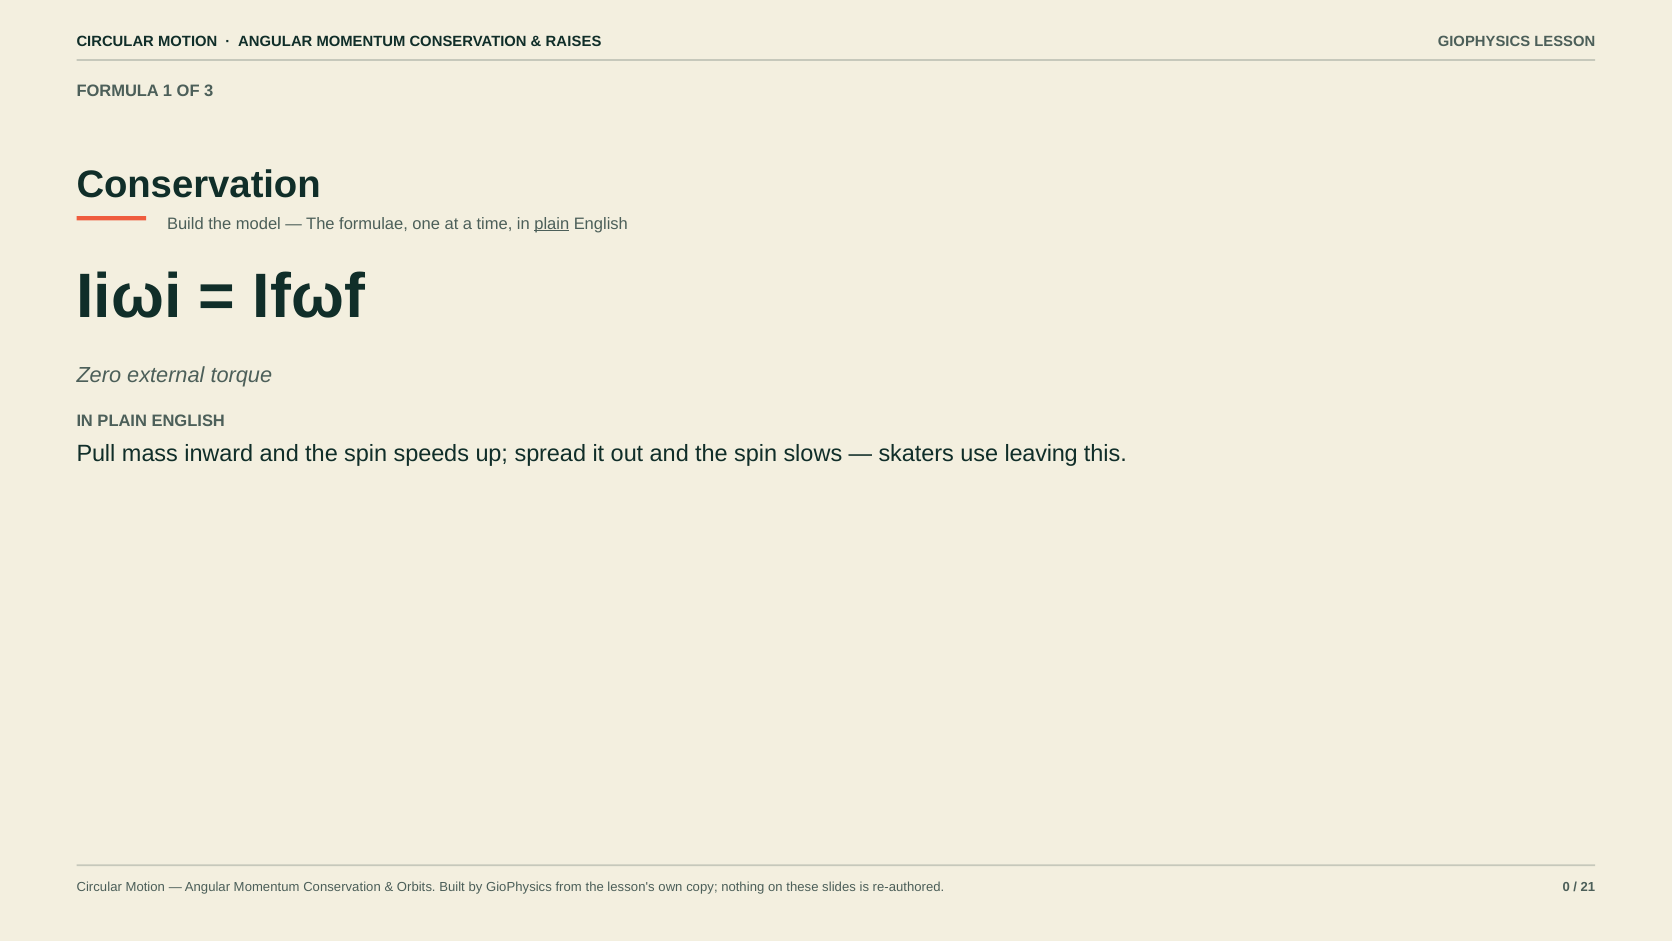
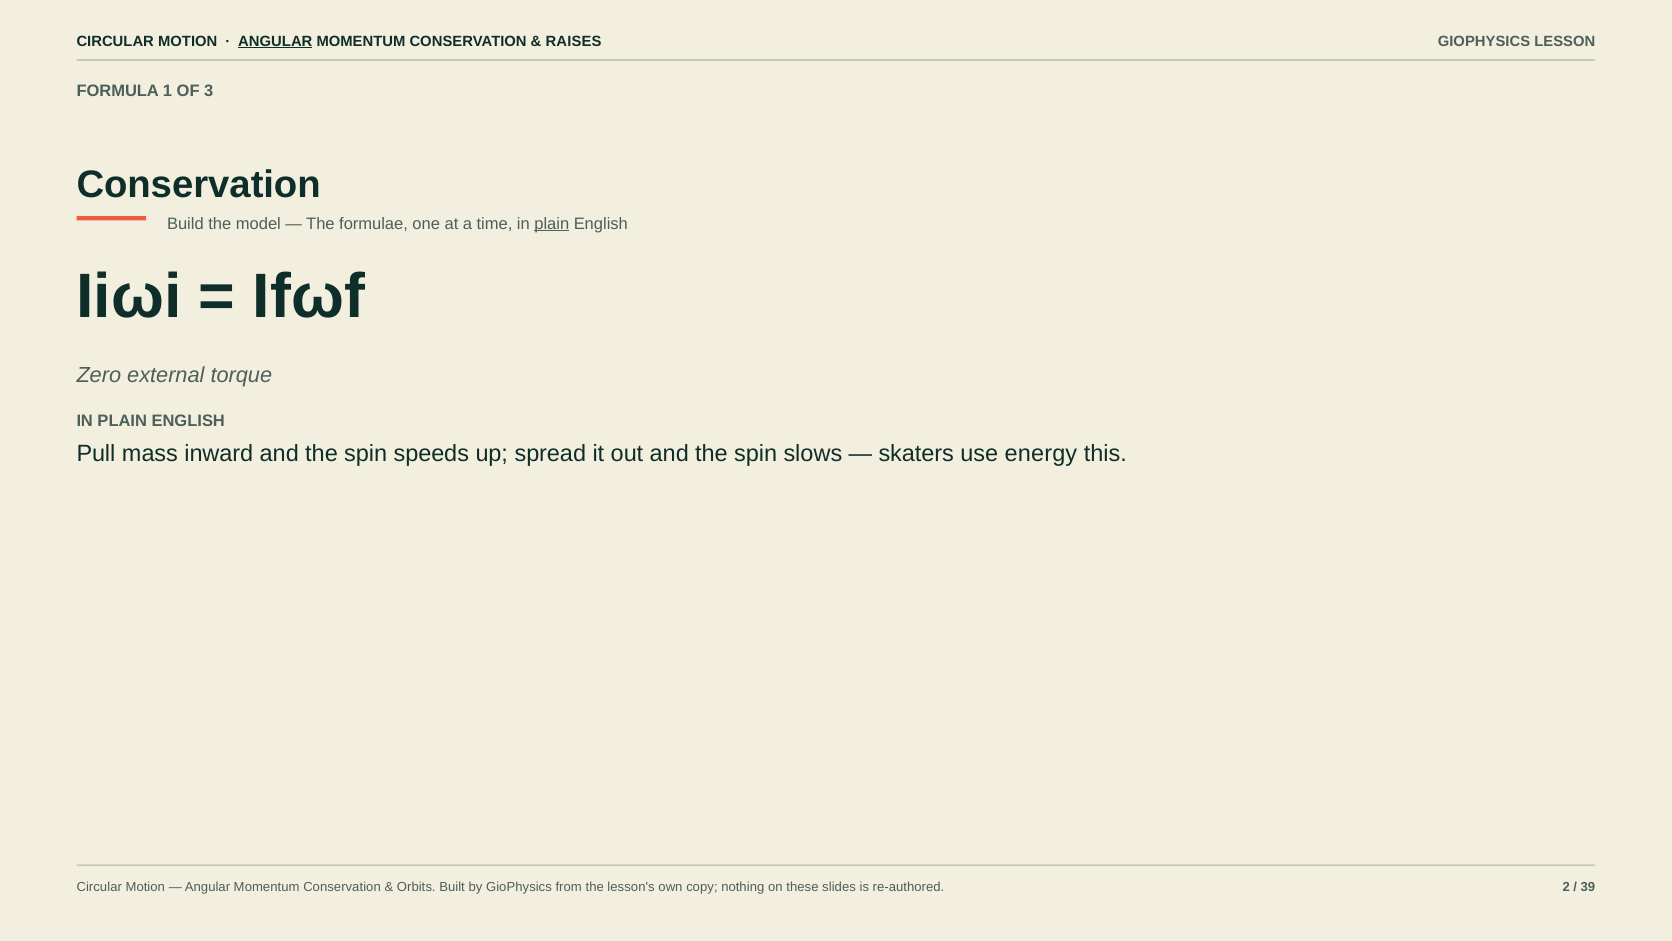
ANGULAR at (275, 41) underline: none -> present
leaving: leaving -> energy
0: 0 -> 2
21: 21 -> 39
